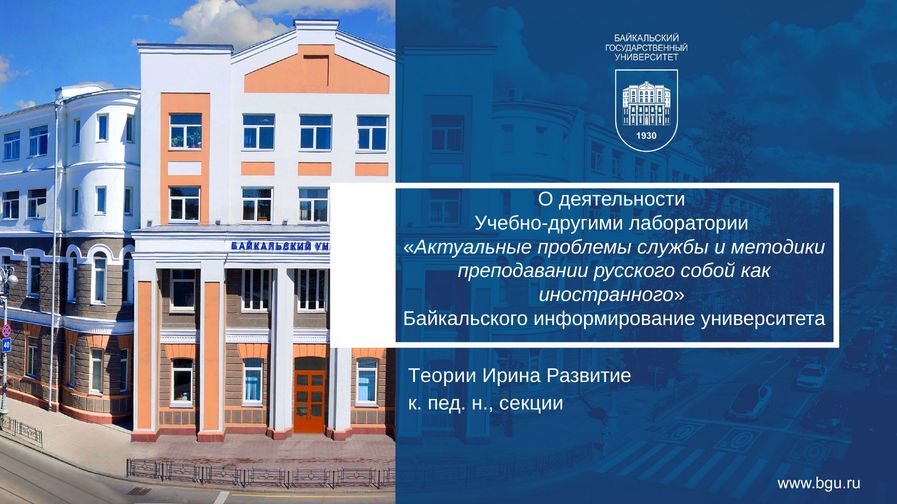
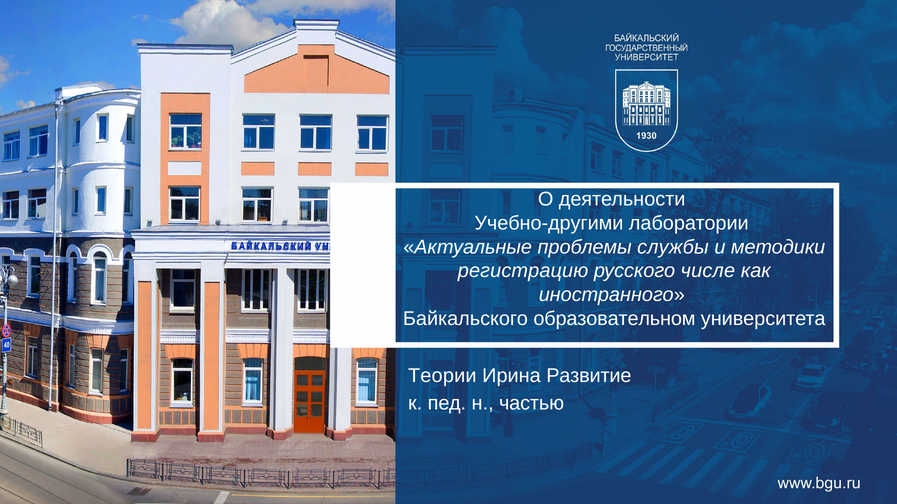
преподавании: преподавании -> регистрацию
собой: собой -> числе
информирование: информирование -> образовательном
секции: секции -> частью
